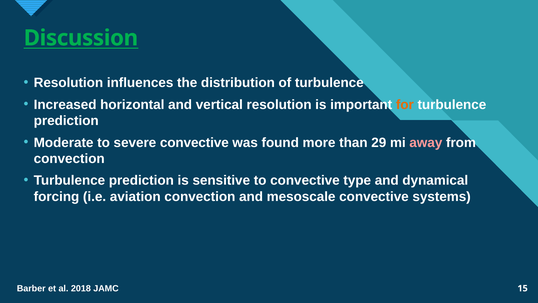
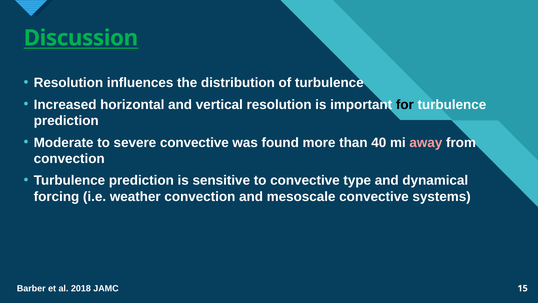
for colour: orange -> black
29: 29 -> 40
aviation: aviation -> weather
